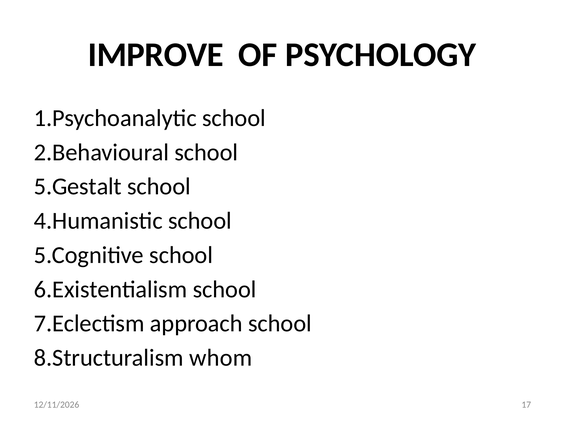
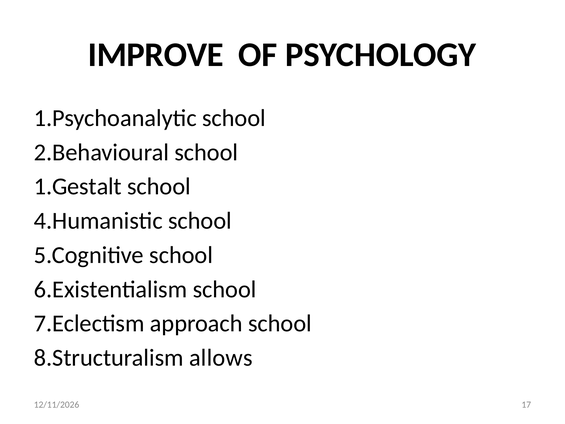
5.Gestalt: 5.Gestalt -> 1.Gestalt
whom: whom -> allows
